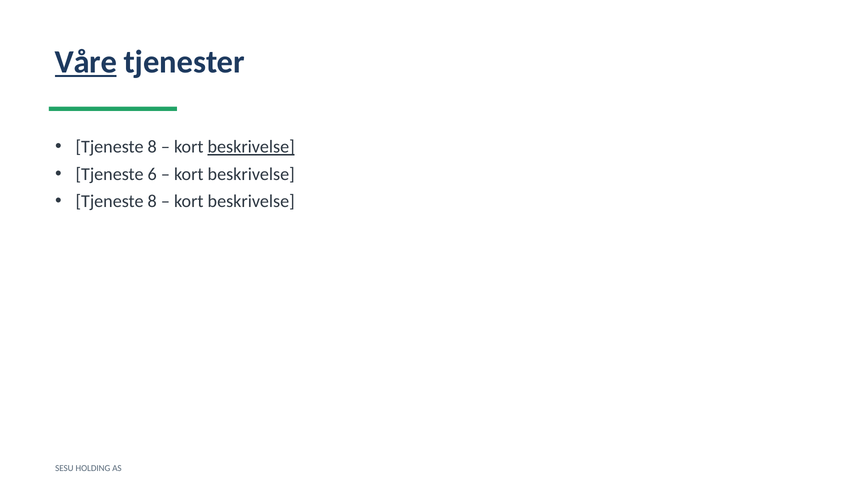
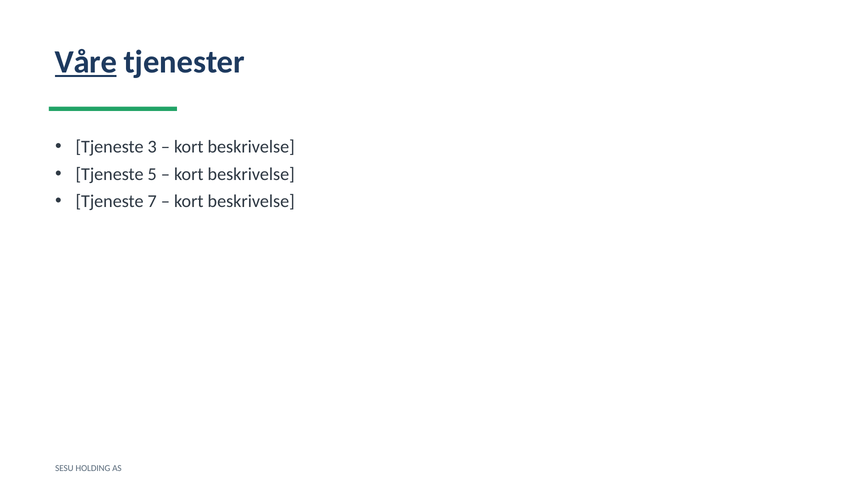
8 at (152, 147): 8 -> 3
beskrivelse at (251, 147) underline: present -> none
6: 6 -> 5
8 at (152, 201): 8 -> 7
